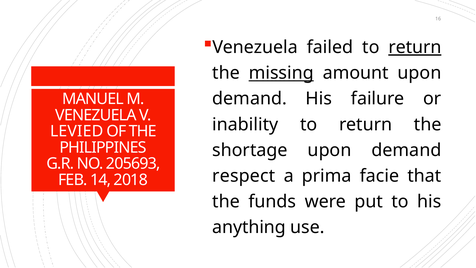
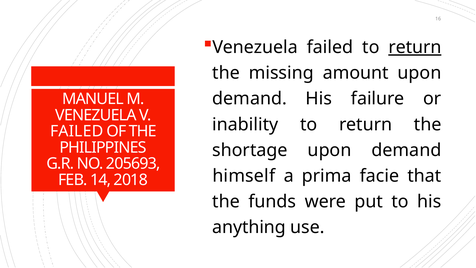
missing underline: present -> none
LEVIED at (77, 131): LEVIED -> FAILED
respect: respect -> himself
